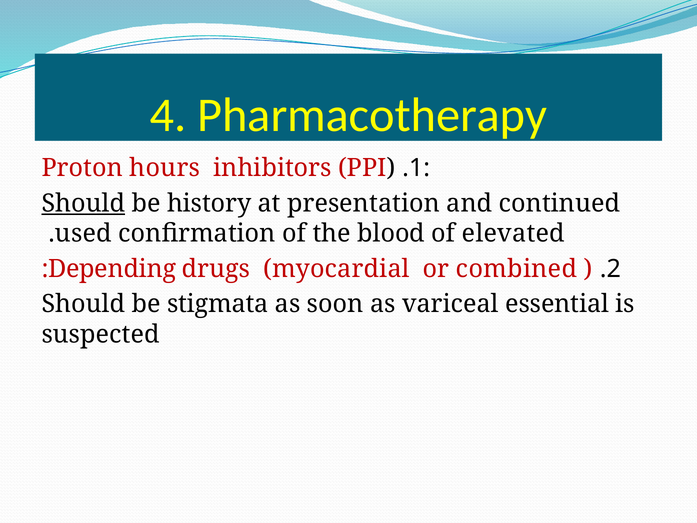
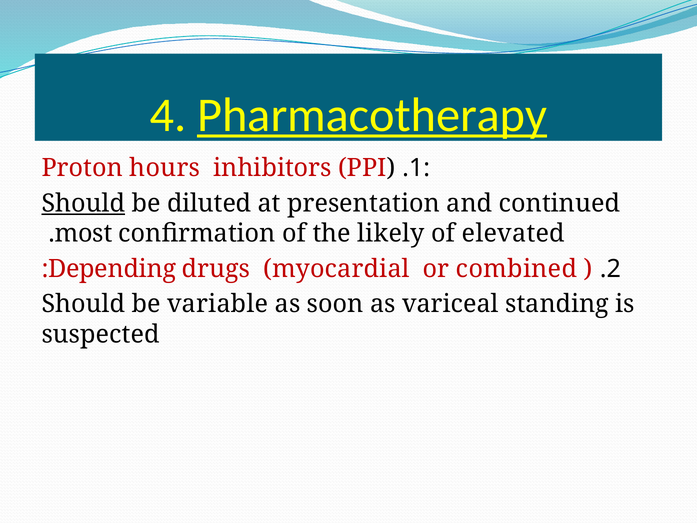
Pharmacotherapy underline: none -> present
history: history -> diluted
used: used -> most
blood: blood -> likely
stigmata: stigmata -> variable
essential: essential -> standing
